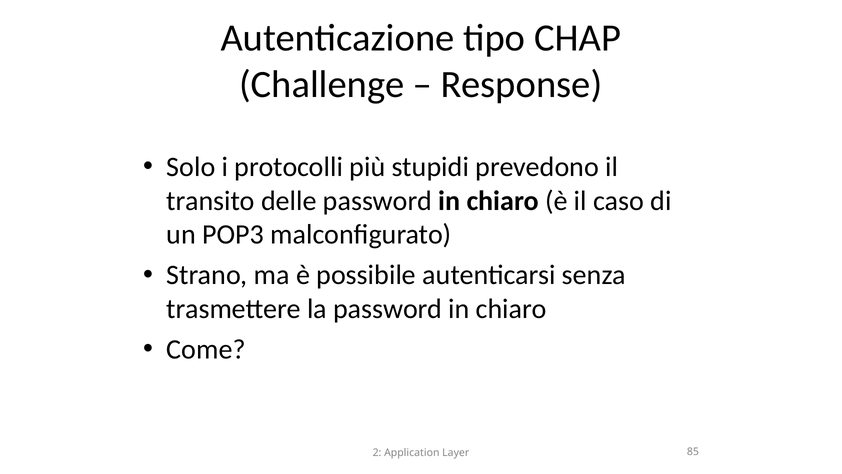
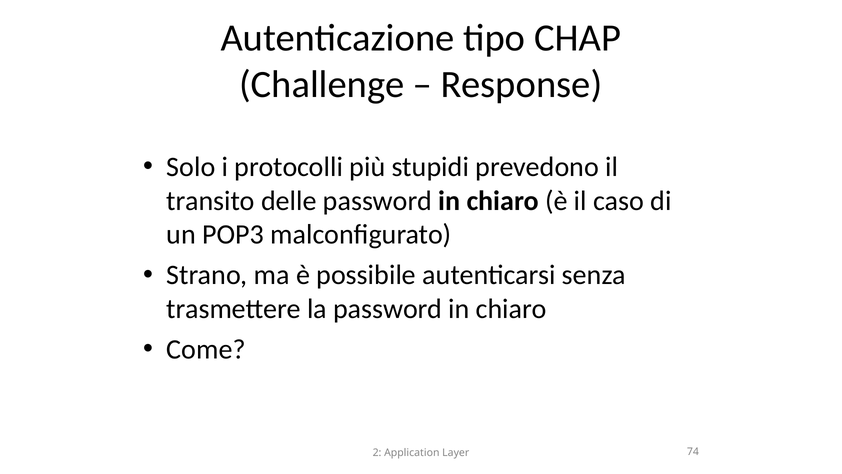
85: 85 -> 74
